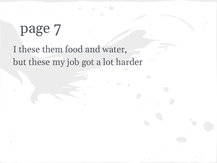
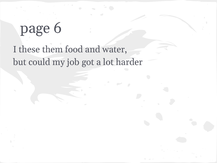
7: 7 -> 6
but these: these -> could
